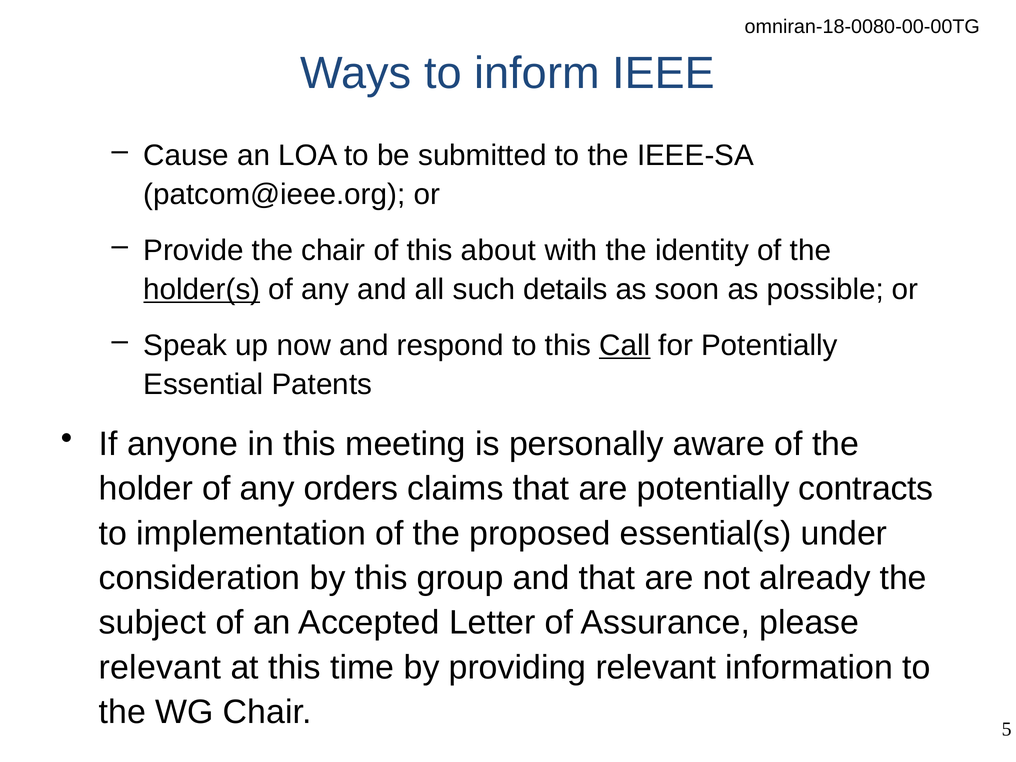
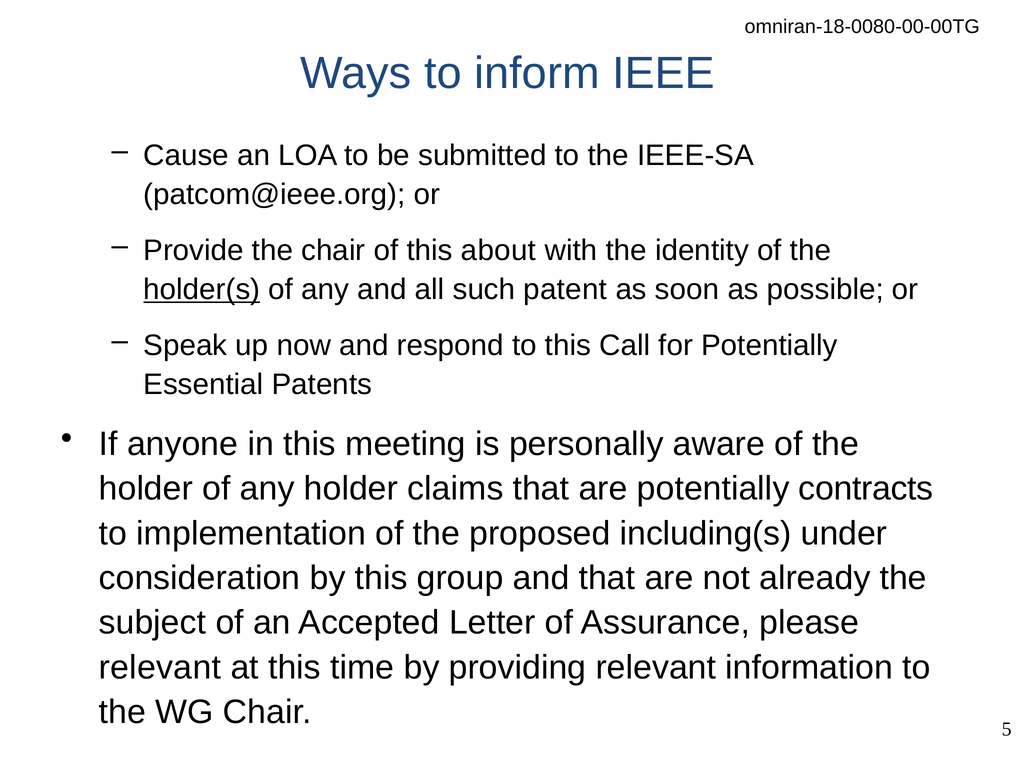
details: details -> patent
Call underline: present -> none
any orders: orders -> holder
essential(s: essential(s -> including(s
